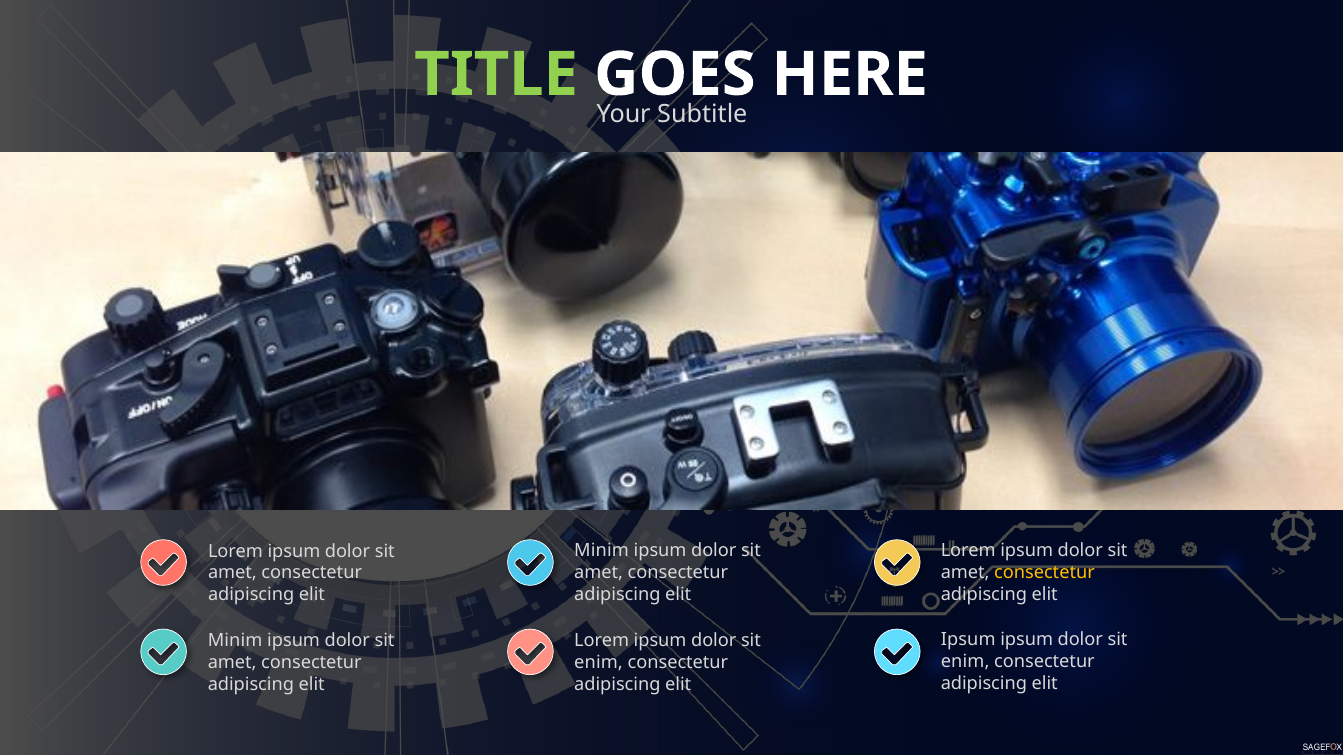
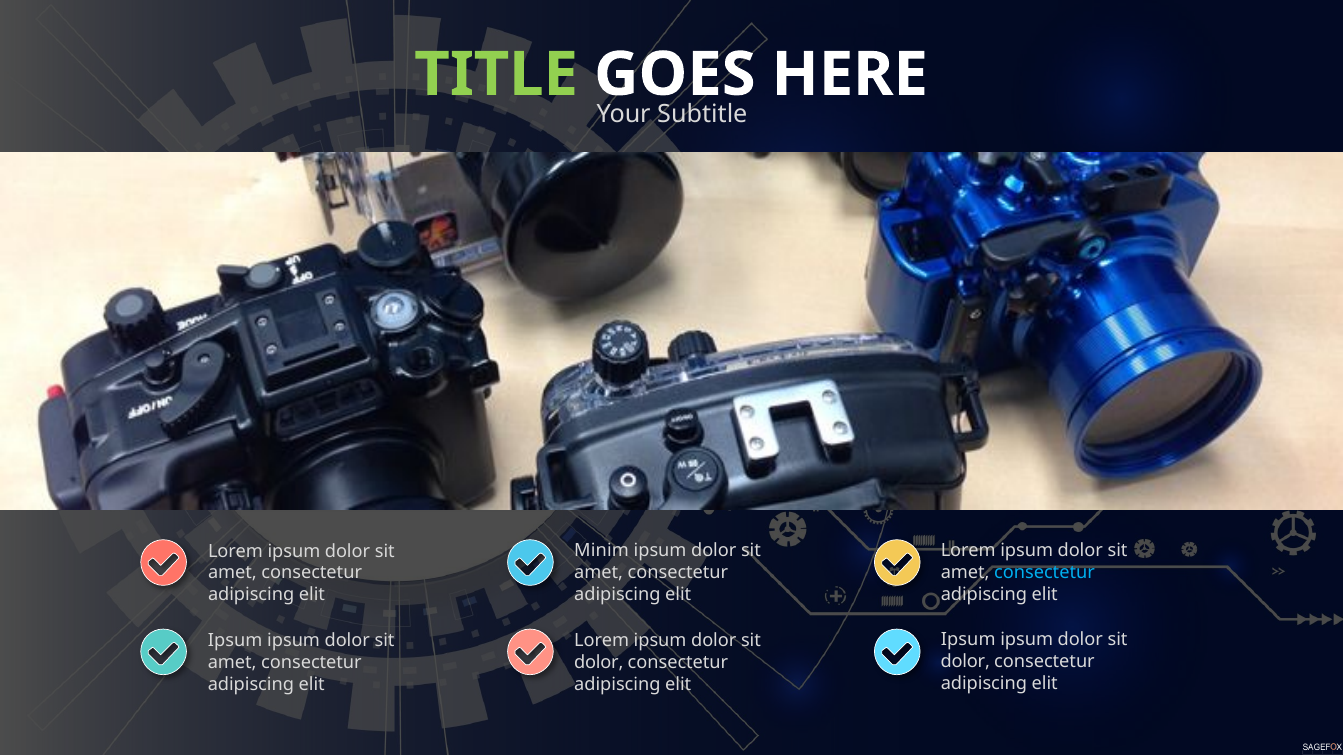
consectetur at (1044, 573) colour: yellow -> light blue
Minim at (235, 641): Minim -> Ipsum
enim at (965, 662): enim -> dolor
enim at (599, 663): enim -> dolor
